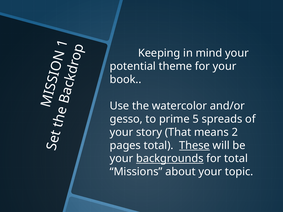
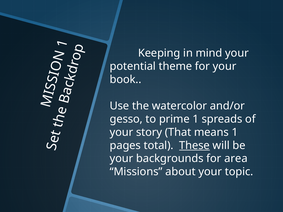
prime 5: 5 -> 1
means 2: 2 -> 1
backgrounds underline: present -> none
for total: total -> area
